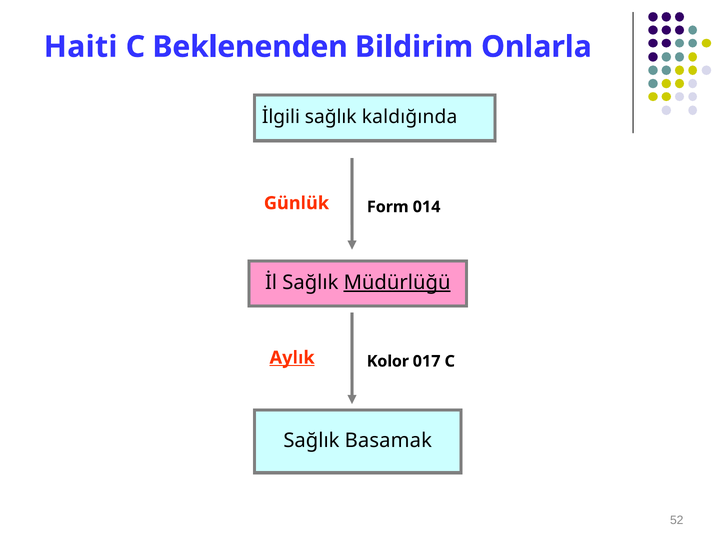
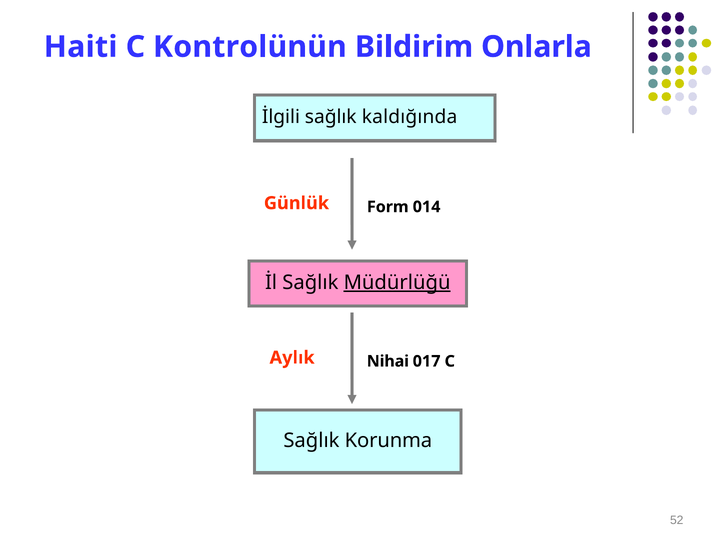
Beklenenden: Beklenenden -> Kontrolünün
Aylık underline: present -> none
Kolor: Kolor -> Nihai
Basamak: Basamak -> Korunma
